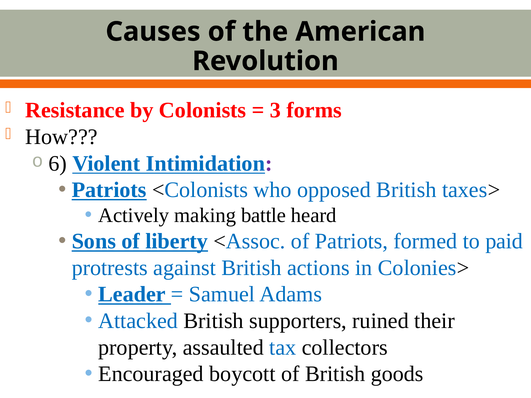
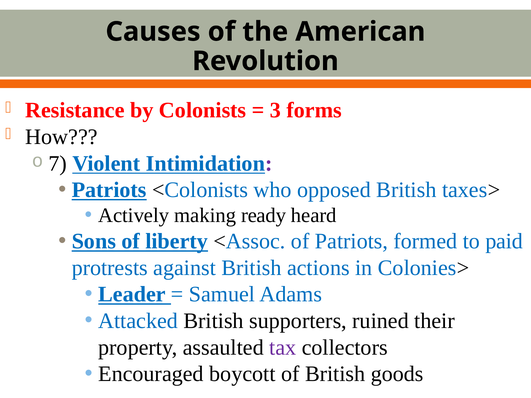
6: 6 -> 7
battle: battle -> ready
tax colour: blue -> purple
